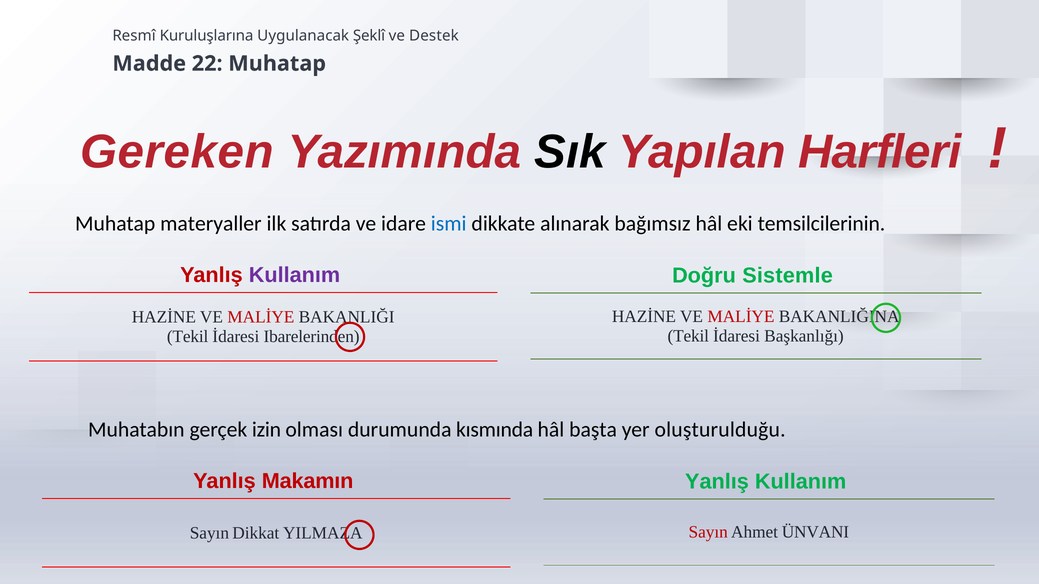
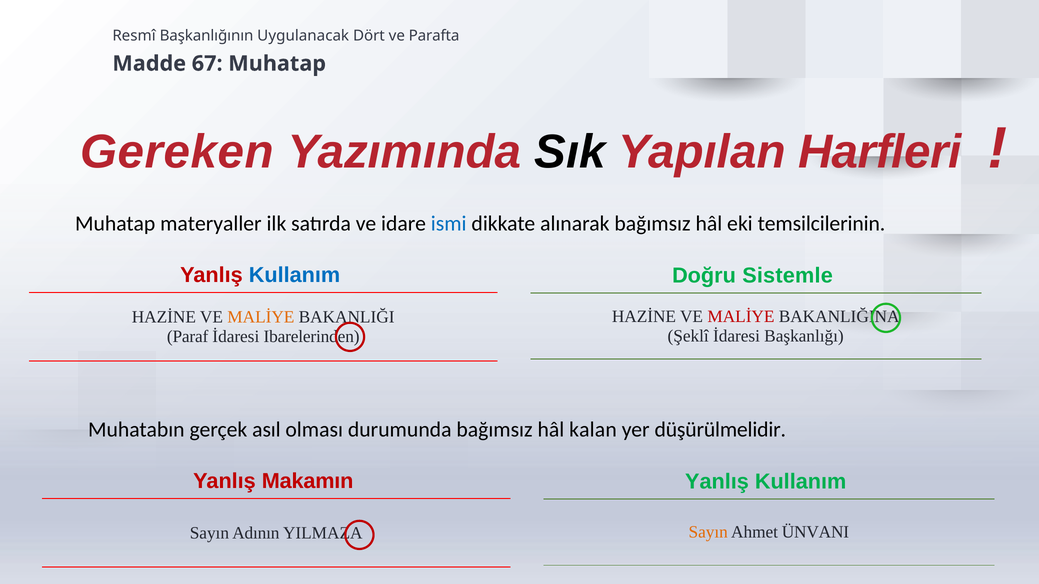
Kuruluşlarına: Kuruluşlarına -> Başkanlığının
Şeklî: Şeklî -> Dört
Destek: Destek -> Parafta
22: 22 -> 67
Kullanım at (294, 275) colour: purple -> blue
MALİYE at (261, 317) colour: red -> orange
Tekil at (688, 336): Tekil -> Şeklî
Tekil at (188, 337): Tekil -> Paraf
izin: izin -> asıl
durumunda kısmında: kısmında -> bağımsız
başta: başta -> kalan
oluşturulduğu: oluşturulduğu -> düşürülmelidir
Sayın at (708, 533) colour: red -> orange
Dikkat: Dikkat -> Adının
